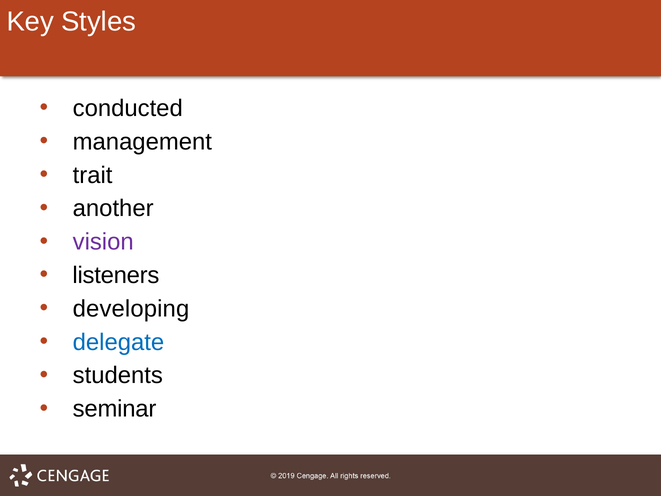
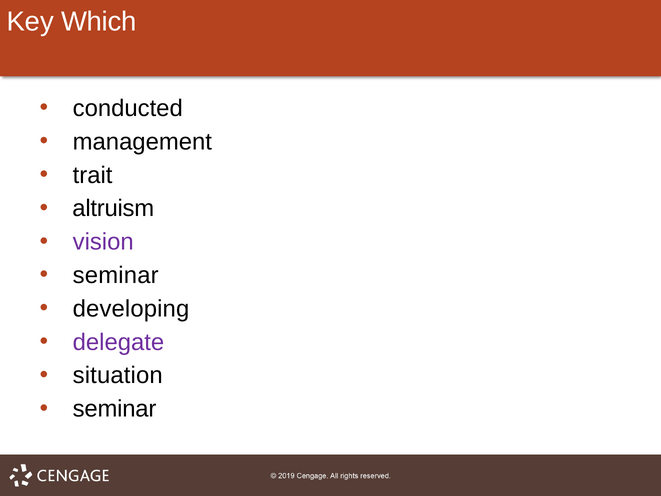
Styles: Styles -> Which
another: another -> altruism
listeners at (116, 275): listeners -> seminar
delegate colour: blue -> purple
students: students -> situation
